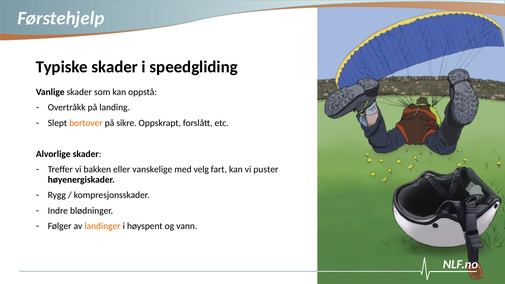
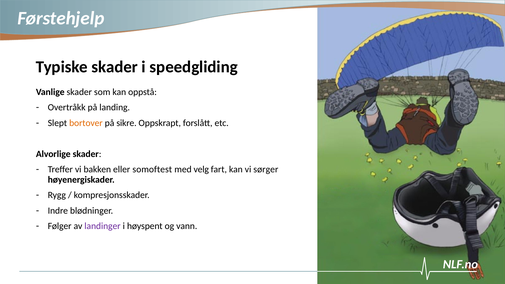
vanskelige: vanskelige -> somoftest
puster: puster -> sørger
landinger colour: orange -> purple
